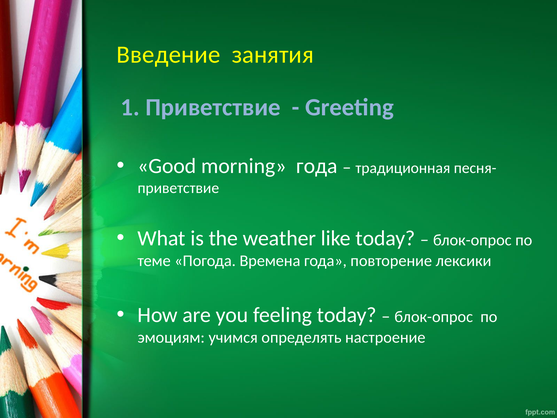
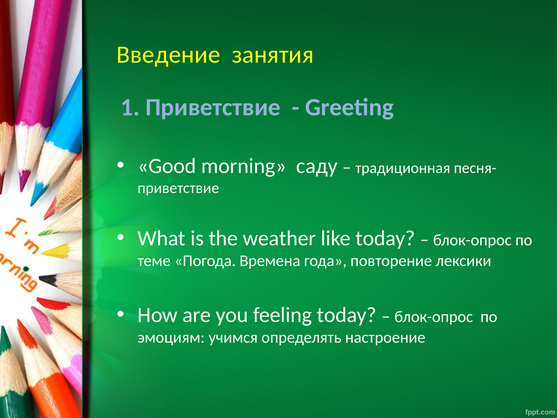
morning года: года -> саду
